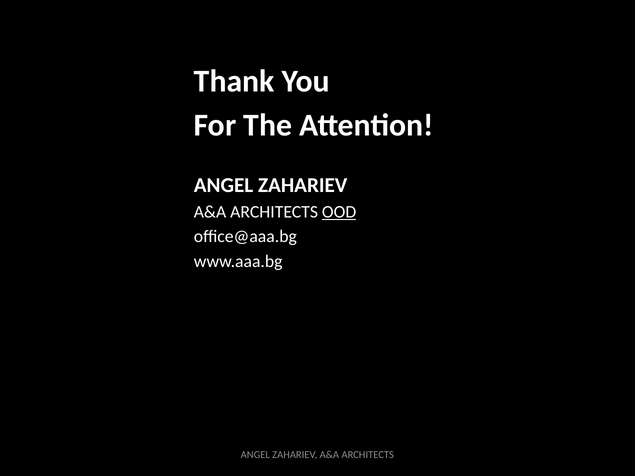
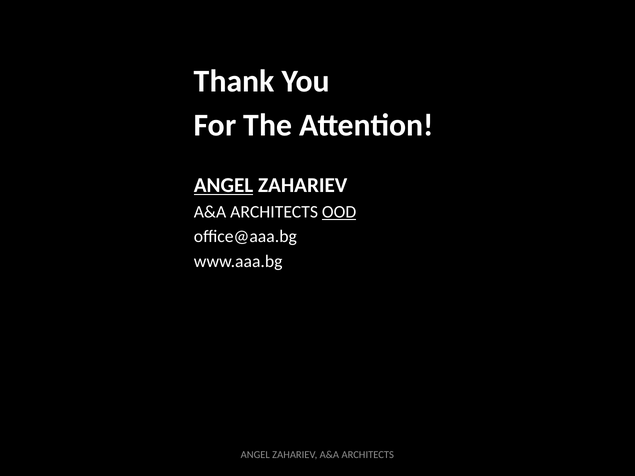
ANGEL at (224, 185) underline: none -> present
